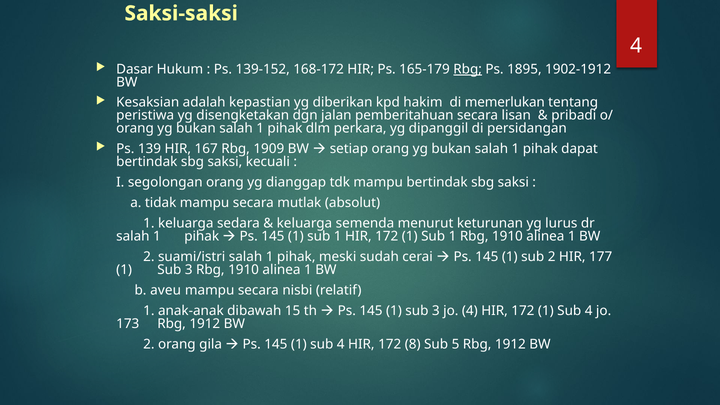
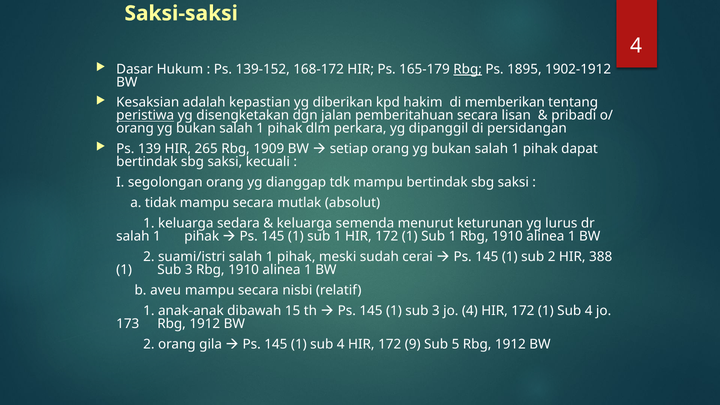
memerlukan: memerlukan -> memberikan
peristiwa underline: none -> present
167: 167 -> 265
177: 177 -> 388
8: 8 -> 9
